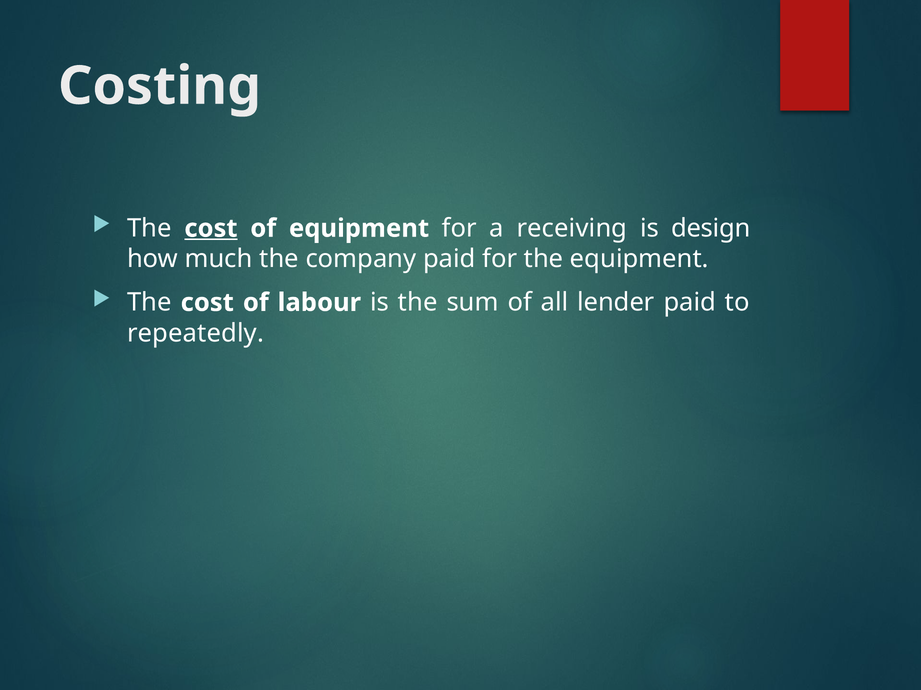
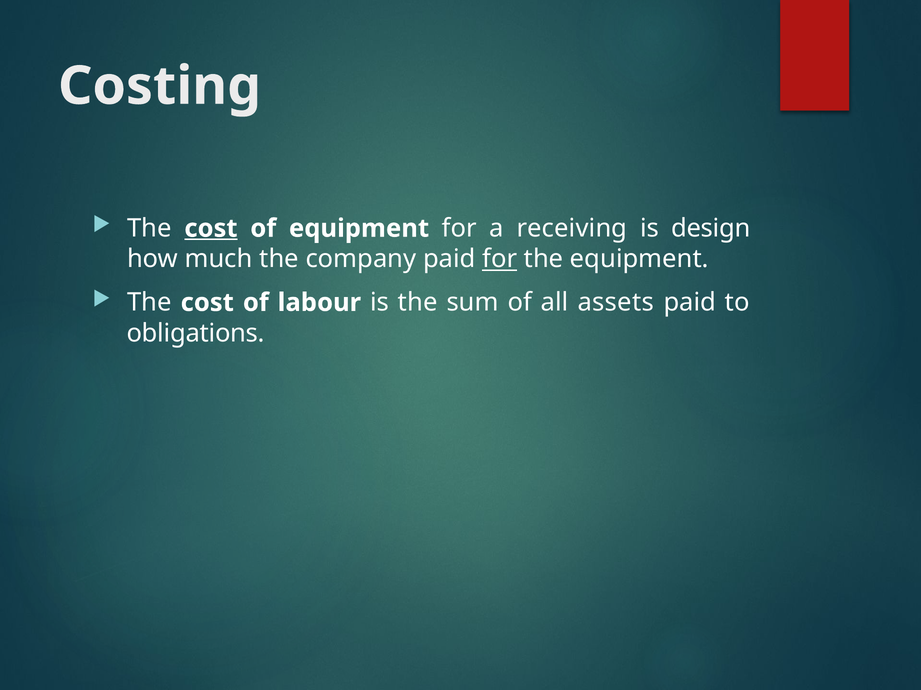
for at (500, 259) underline: none -> present
lender: lender -> assets
repeatedly: repeatedly -> obligations
